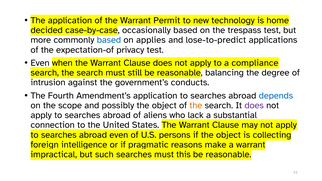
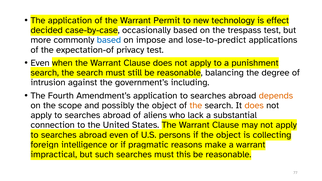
home: home -> effect
applies: applies -> impose
compliance: compliance -> punishment
conducts: conducts -> including
depends colour: blue -> orange
does at (254, 106) colour: purple -> orange
